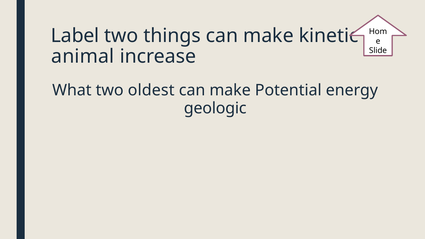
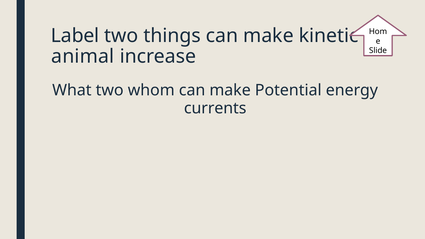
oldest: oldest -> whom
geologic: geologic -> currents
